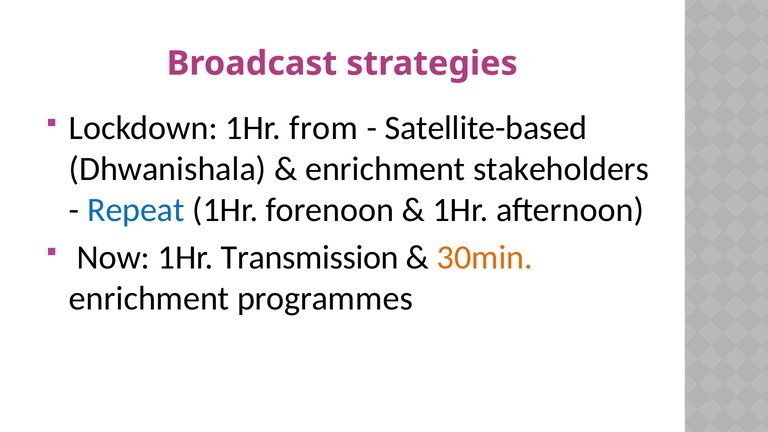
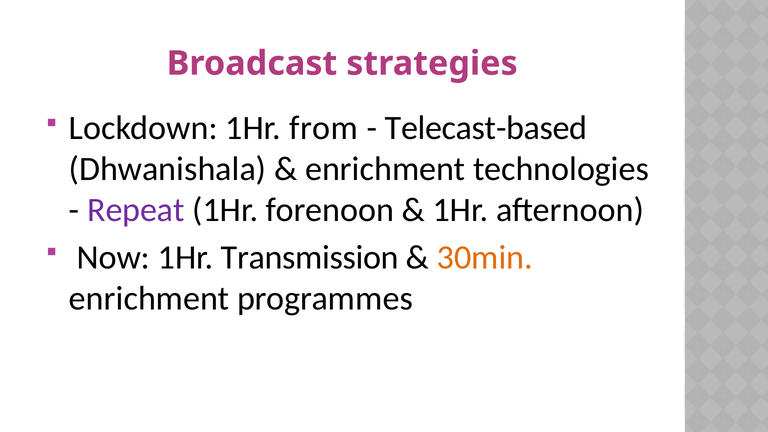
Satellite-based: Satellite-based -> Telecast-based
stakeholders: stakeholders -> technologies
Repeat colour: blue -> purple
